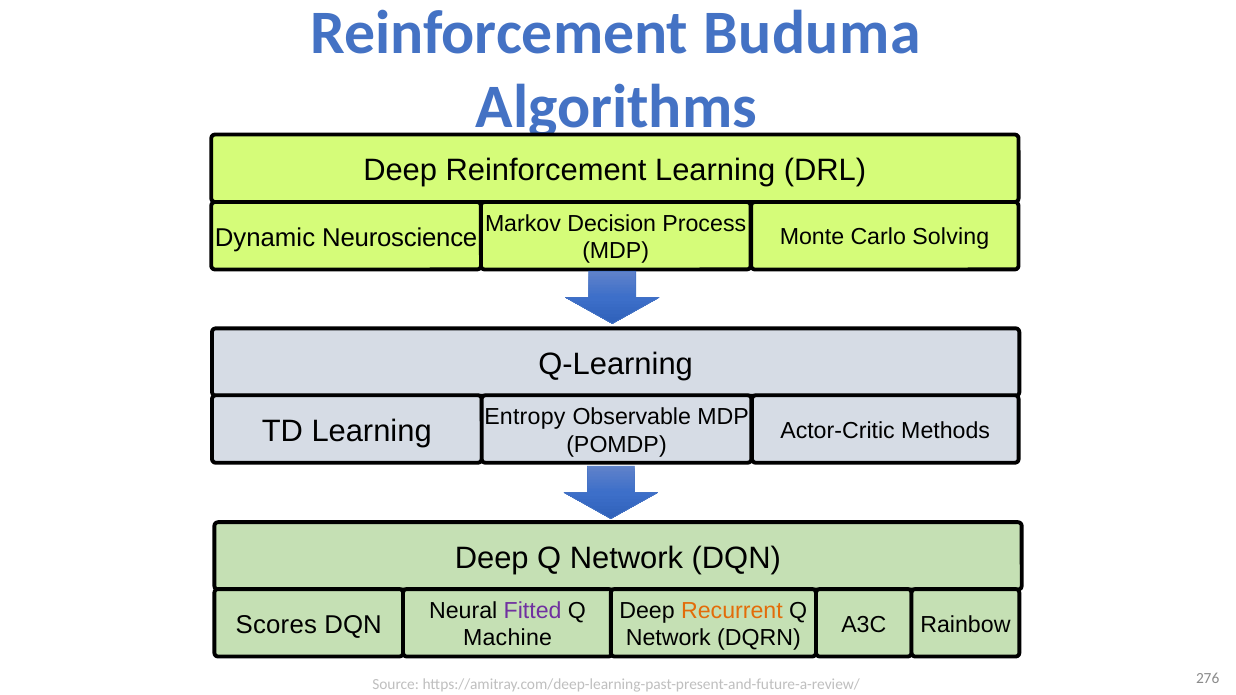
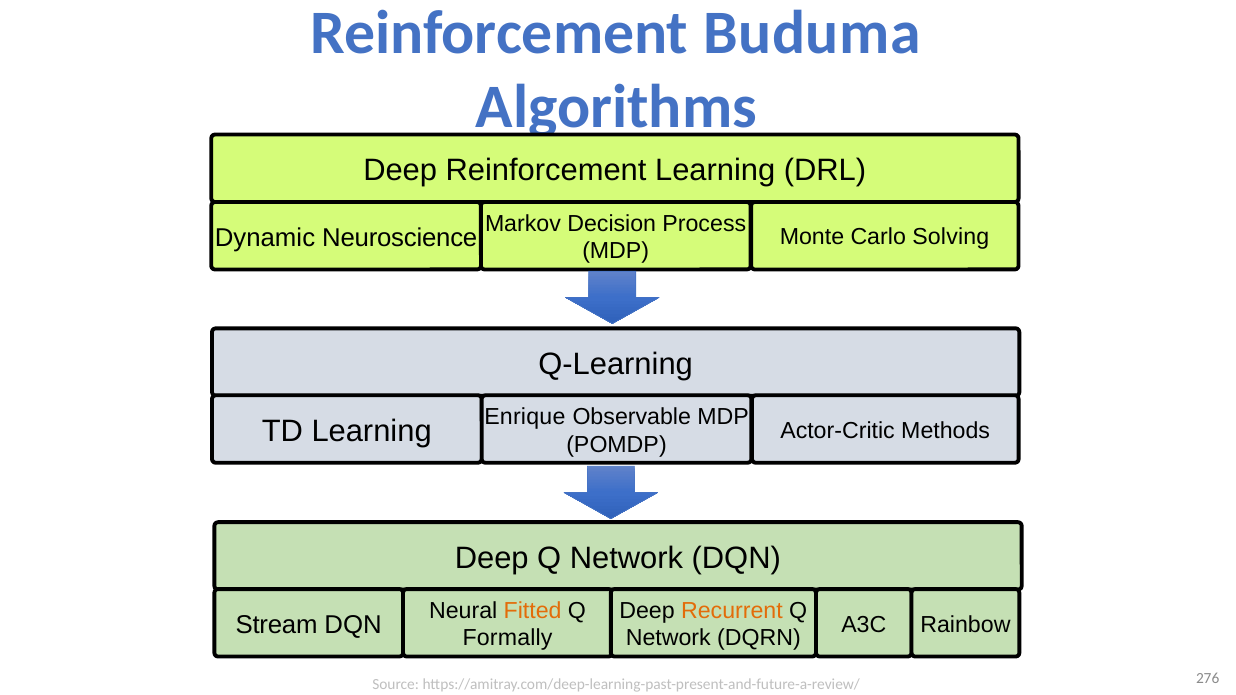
Entropy: Entropy -> Enrique
Fitted colour: purple -> orange
Scores: Scores -> Stream
Machine: Machine -> Formally
